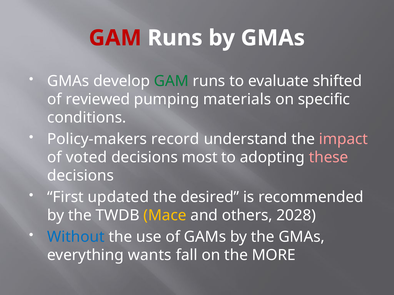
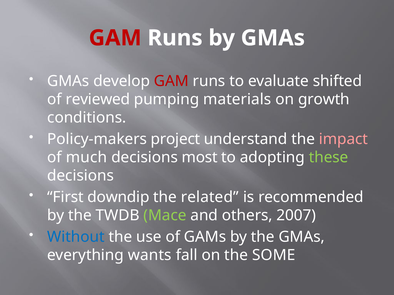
GAM at (171, 81) colour: green -> red
specific: specific -> growth
record: record -> project
voted: voted -> much
these colour: pink -> light green
updated: updated -> downdip
desired: desired -> related
Mace colour: yellow -> light green
2028: 2028 -> 2007
MORE: MORE -> SOME
